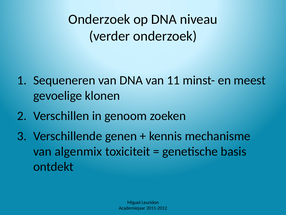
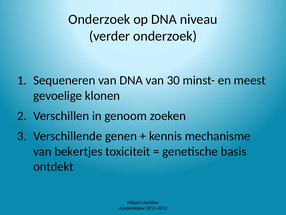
11: 11 -> 30
algenmix: algenmix -> bekertjes
